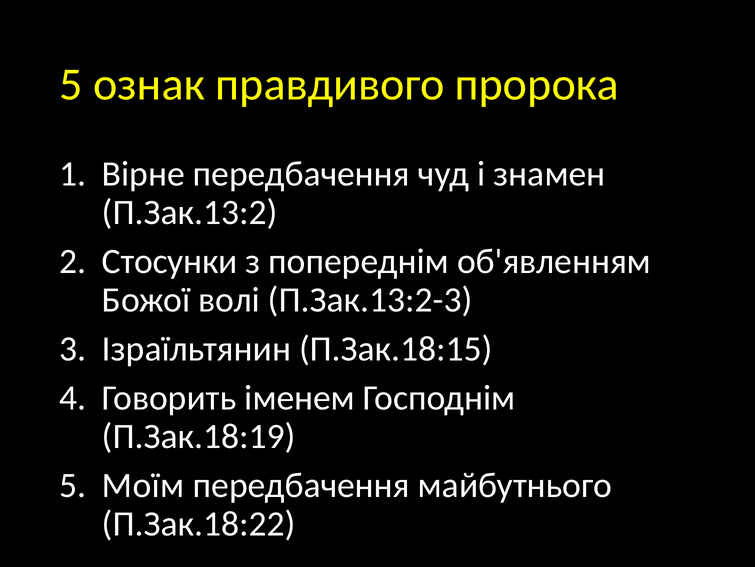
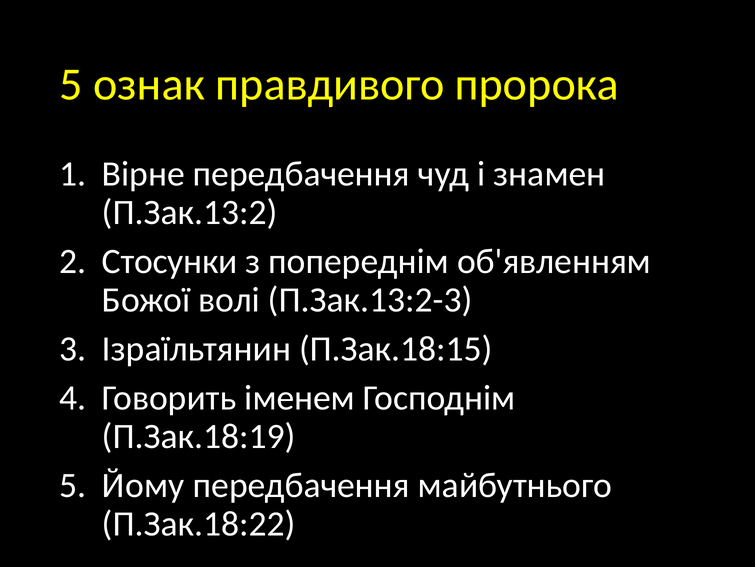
Моїм: Моїм -> Йому
